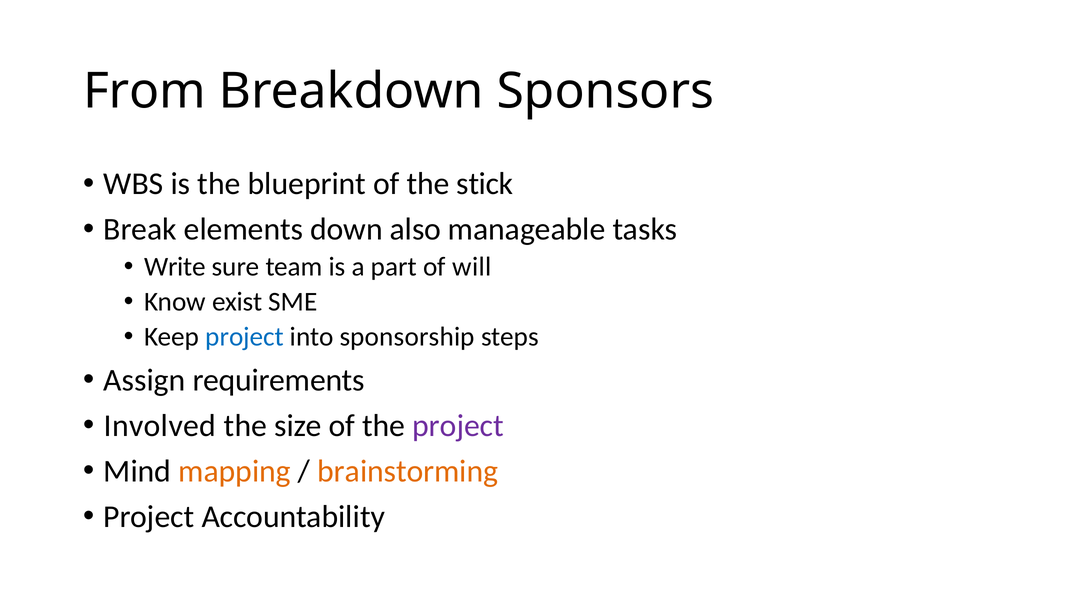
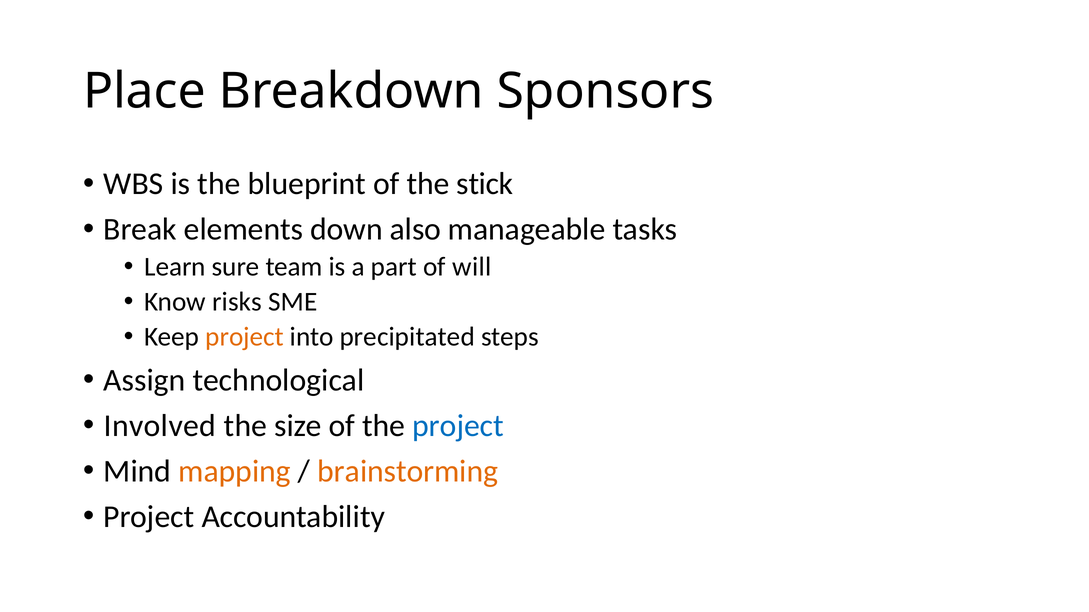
From: From -> Place
Write: Write -> Learn
exist: exist -> risks
project at (245, 337) colour: blue -> orange
sponsorship: sponsorship -> precipitated
requirements: requirements -> technological
project at (458, 426) colour: purple -> blue
